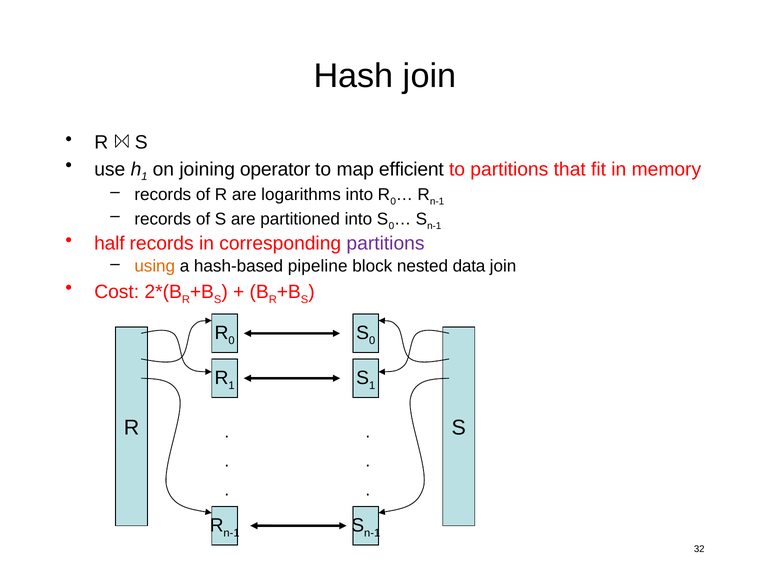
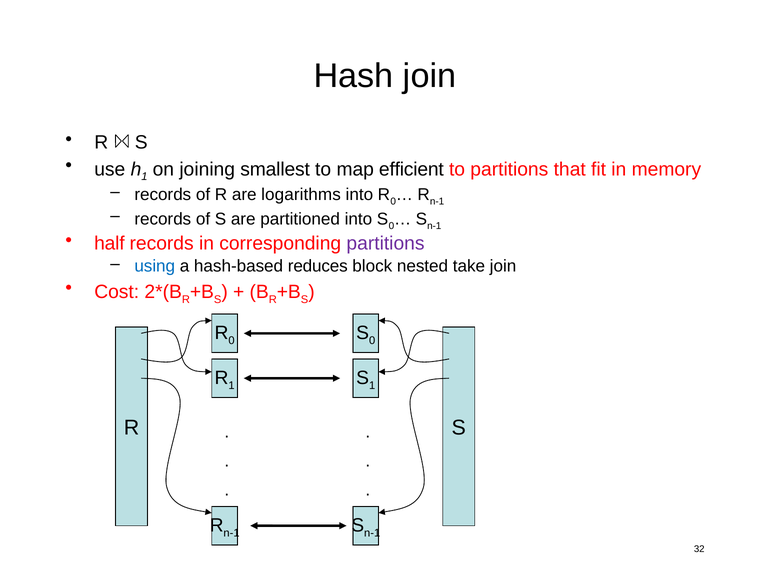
operator: operator -> smallest
using colour: orange -> blue
pipeline: pipeline -> reduces
data: data -> take
